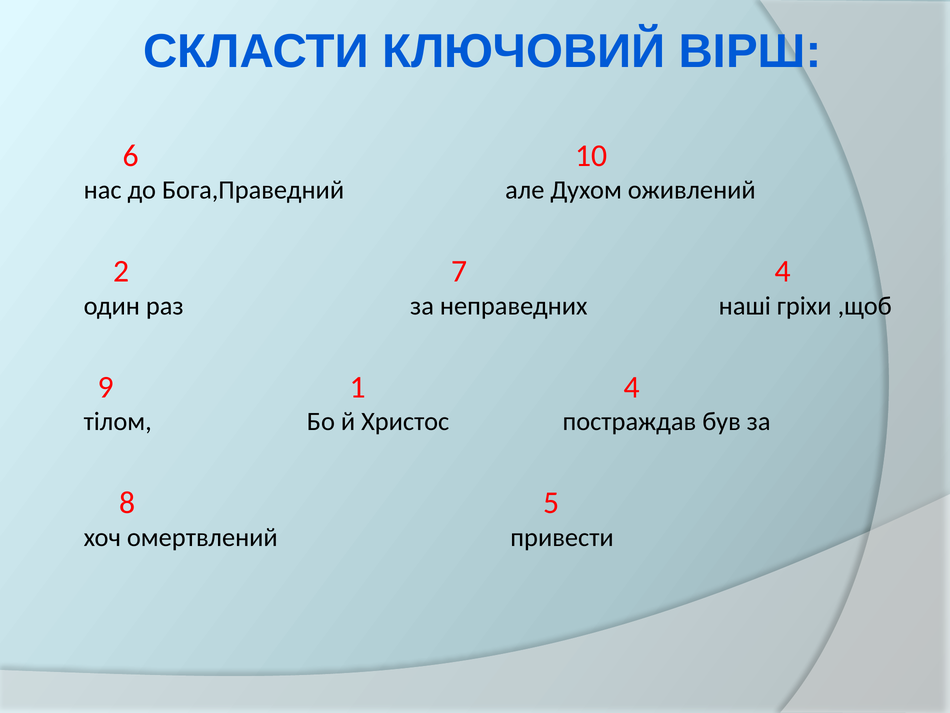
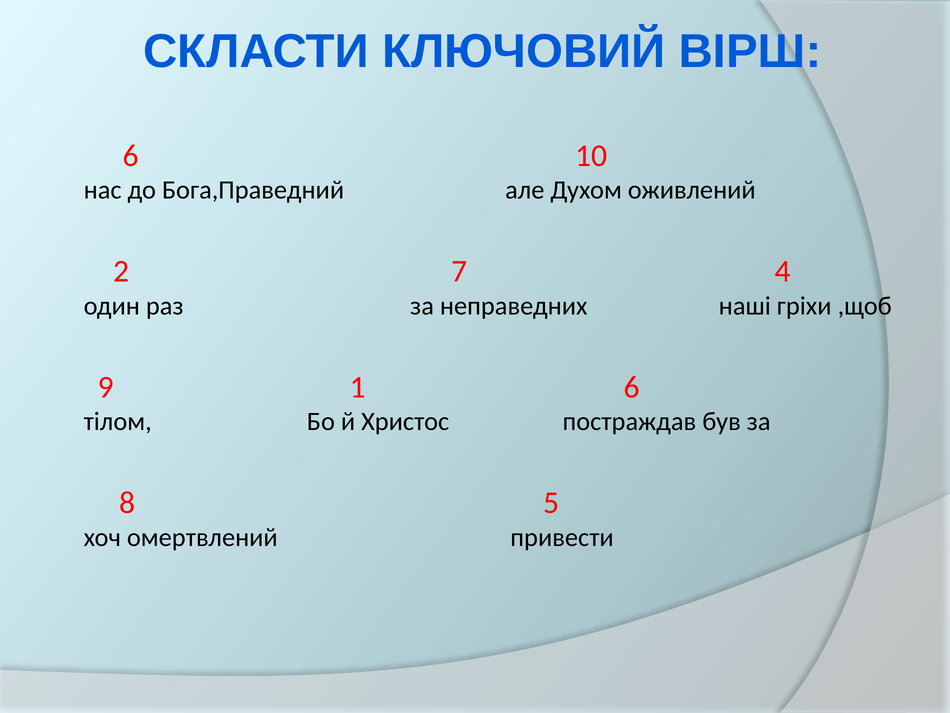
1 4: 4 -> 6
